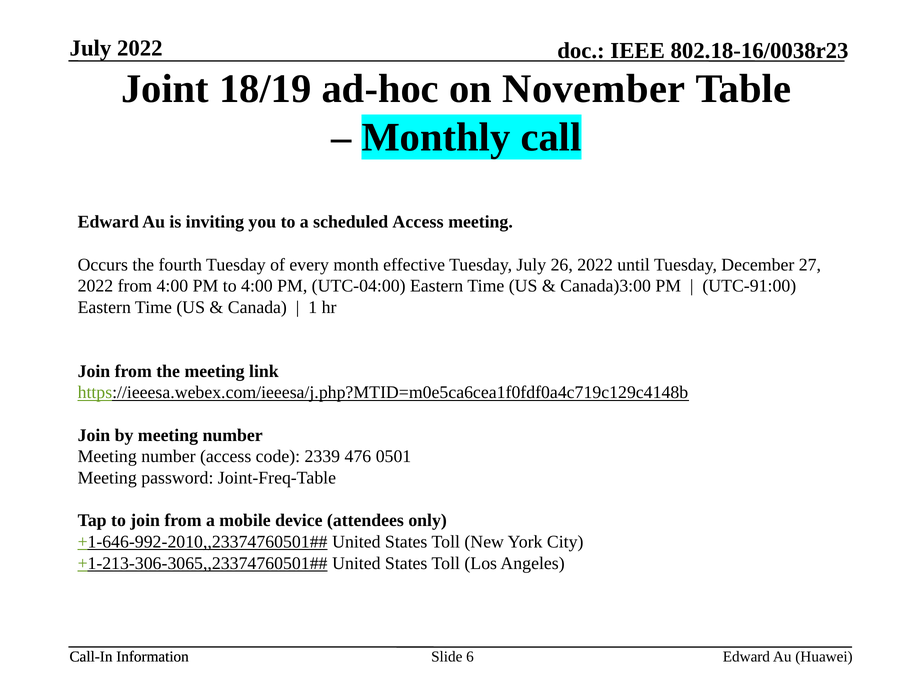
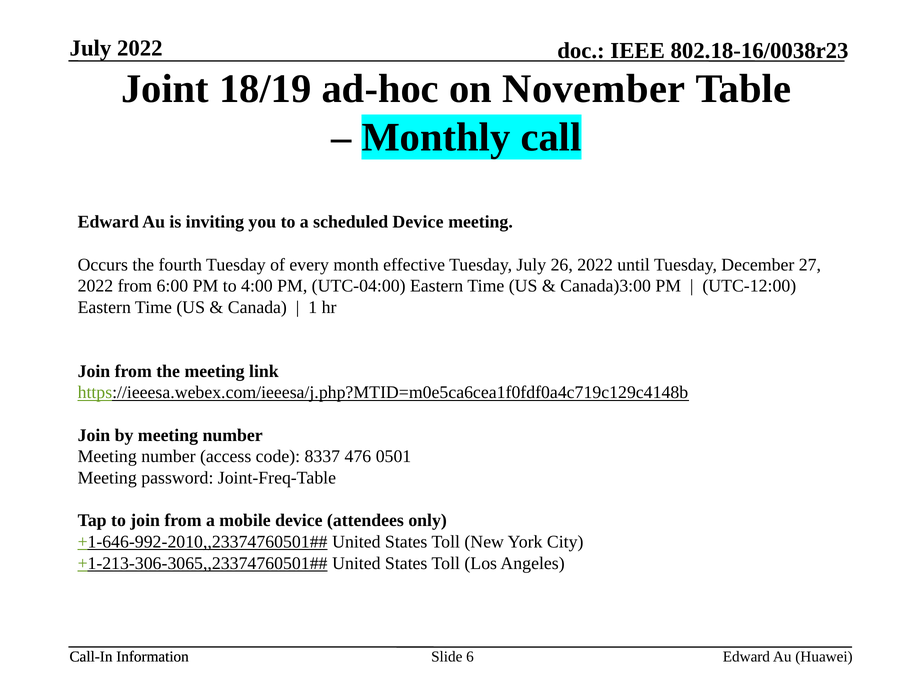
scheduled Access: Access -> Device
from 4:00: 4:00 -> 6:00
UTC-91:00: UTC-91:00 -> UTC-12:00
2339: 2339 -> 8337
